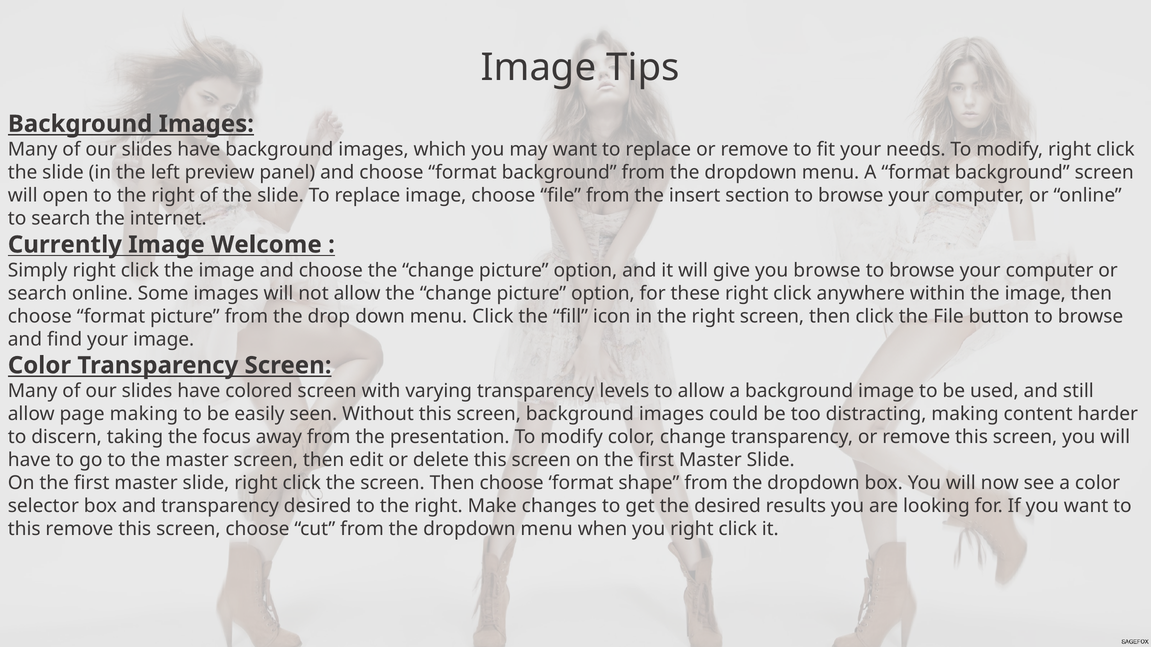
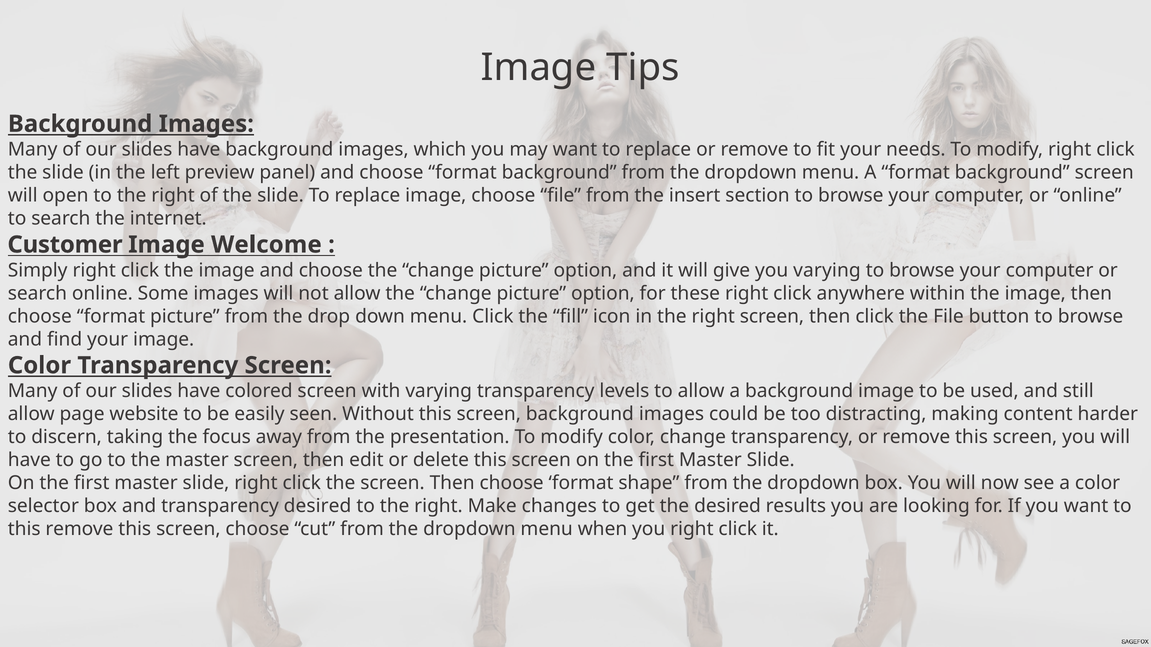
Currently: Currently -> Customer
you browse: browse -> varying
page making: making -> website
